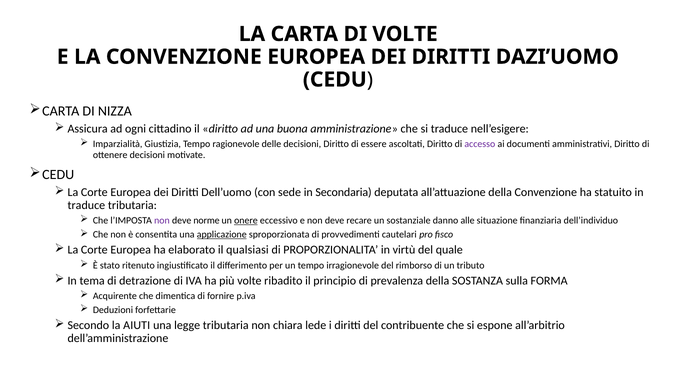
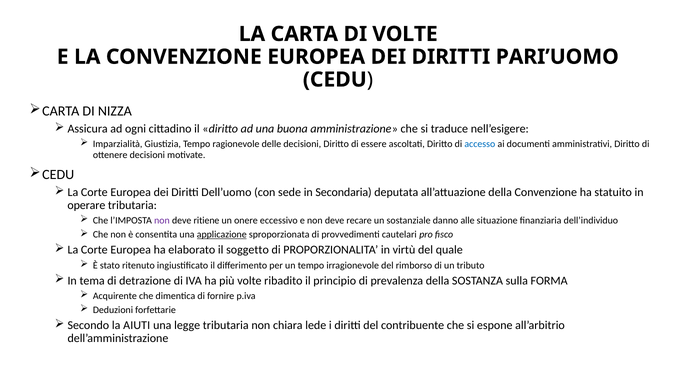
DAZI’UOMO: DAZI’UOMO -> PARI’UOMO
accesso colour: purple -> blue
traduce at (86, 205): traduce -> operare
norme: norme -> ritiene
onere underline: present -> none
qualsiasi: qualsiasi -> soggetto
